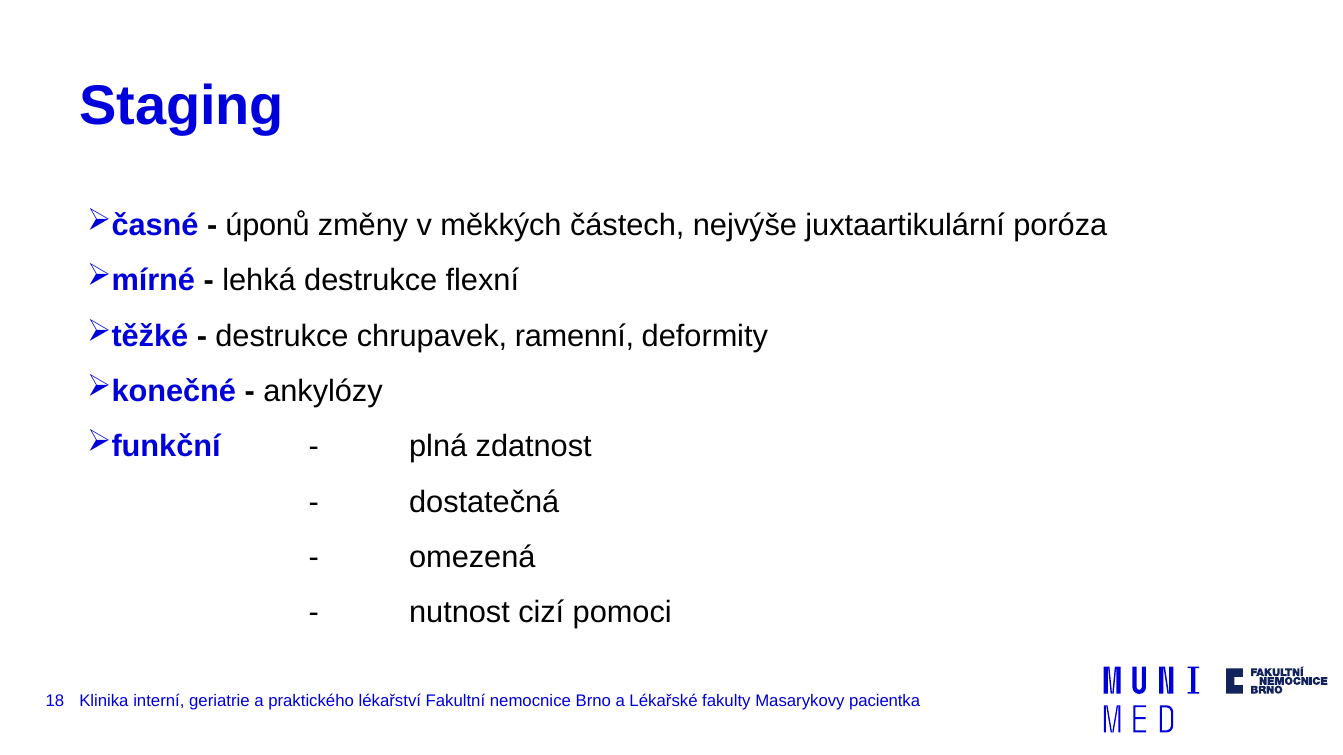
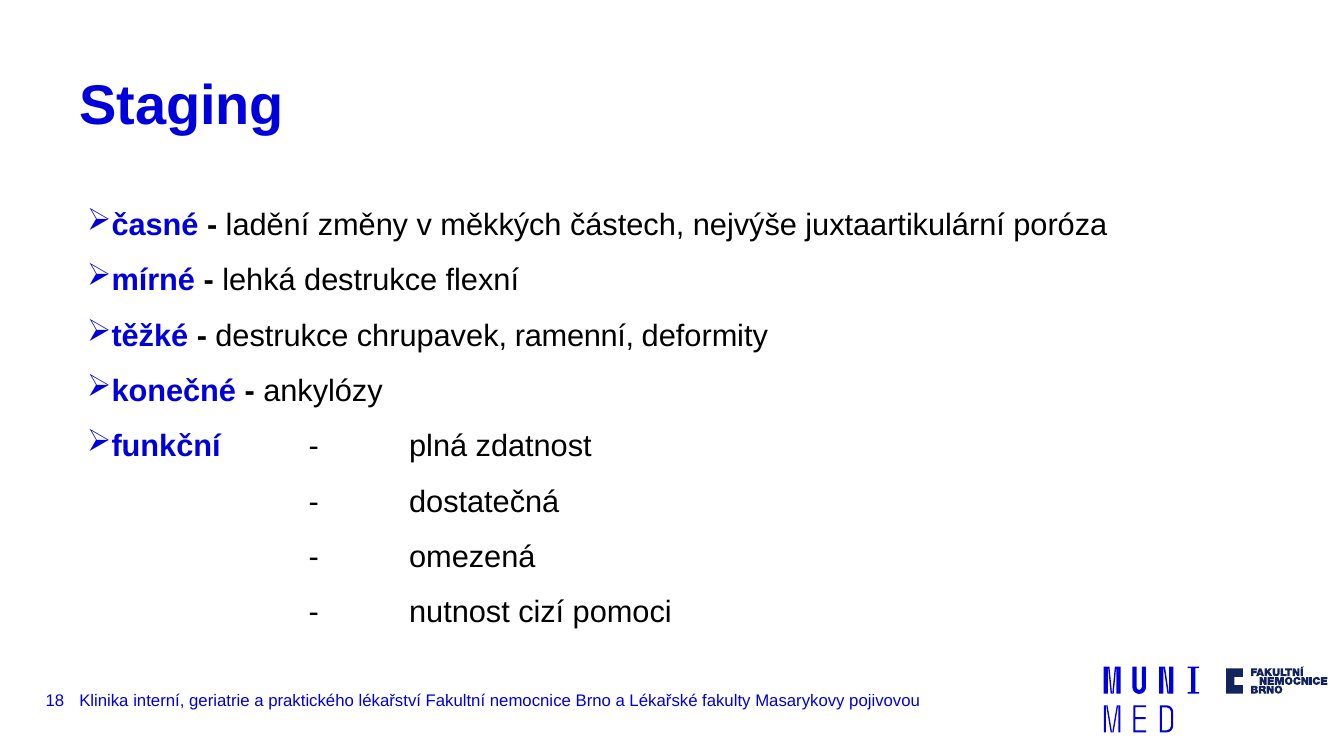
úponů: úponů -> ladění
pacientka: pacientka -> pojivovou
